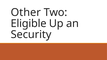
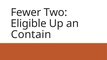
Other: Other -> Fewer
Security: Security -> Contain
